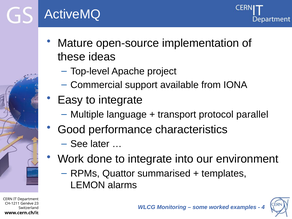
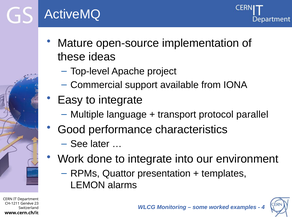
summarised: summarised -> presentation
